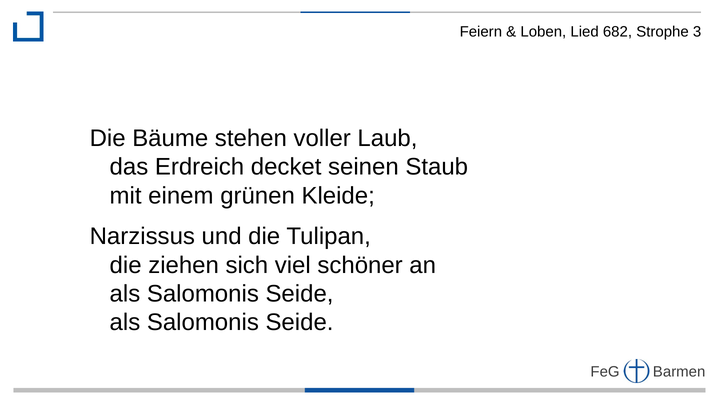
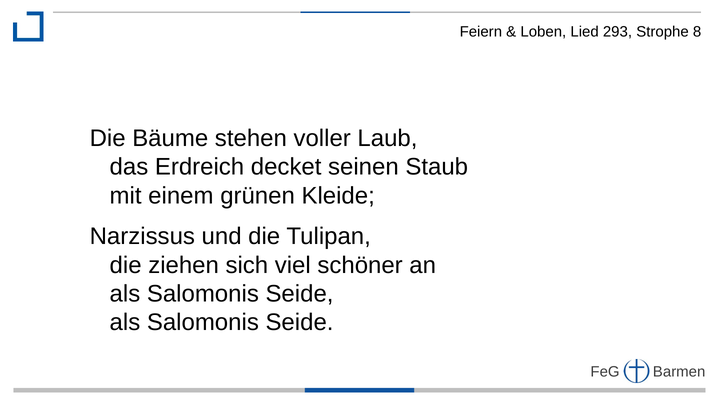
682: 682 -> 293
3: 3 -> 8
